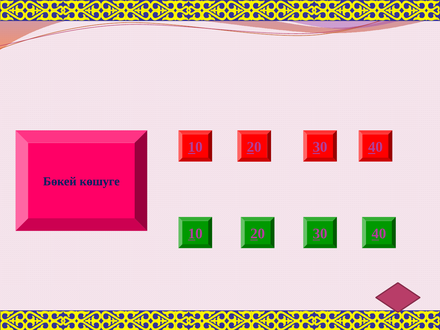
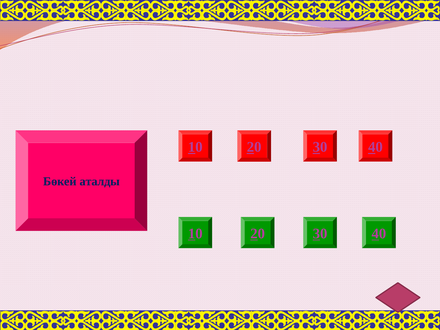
көшуге: көшуге -> аталды
